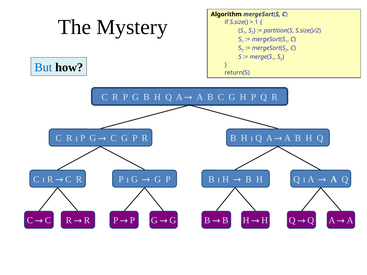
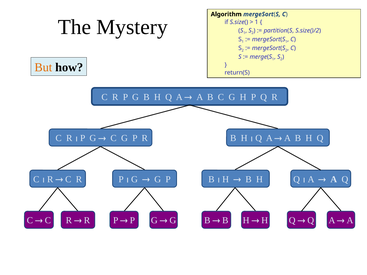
But colour: blue -> orange
